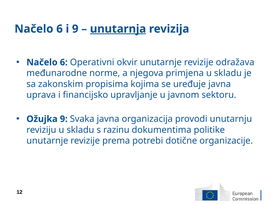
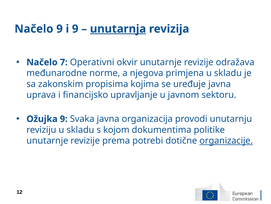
6 at (60, 29): 6 -> 9
6 at (64, 62): 6 -> 7
razinu: razinu -> kojom
organizacije underline: none -> present
